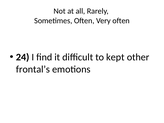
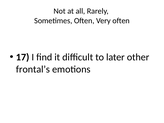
24: 24 -> 17
kept: kept -> later
